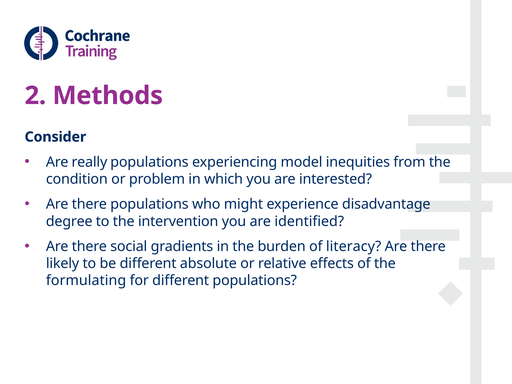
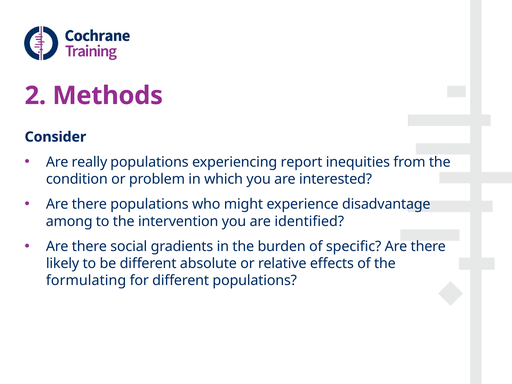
model: model -> report
degree: degree -> among
literacy: literacy -> specific
